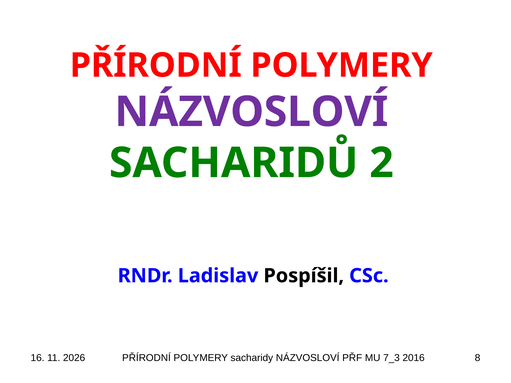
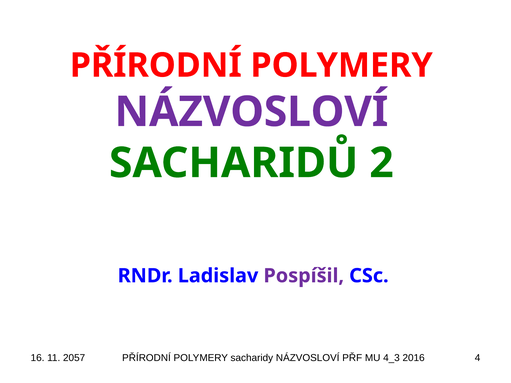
Pospíšil colour: black -> purple
2026: 2026 -> 2057
7_3: 7_3 -> 4_3
8: 8 -> 4
